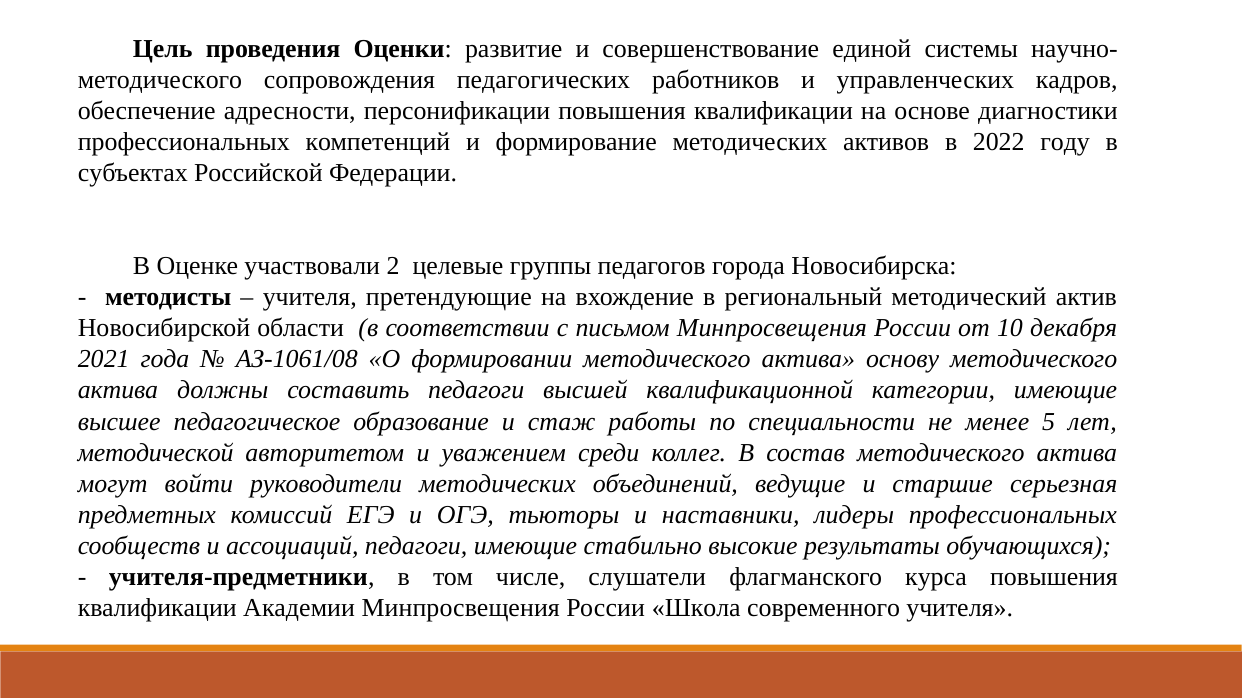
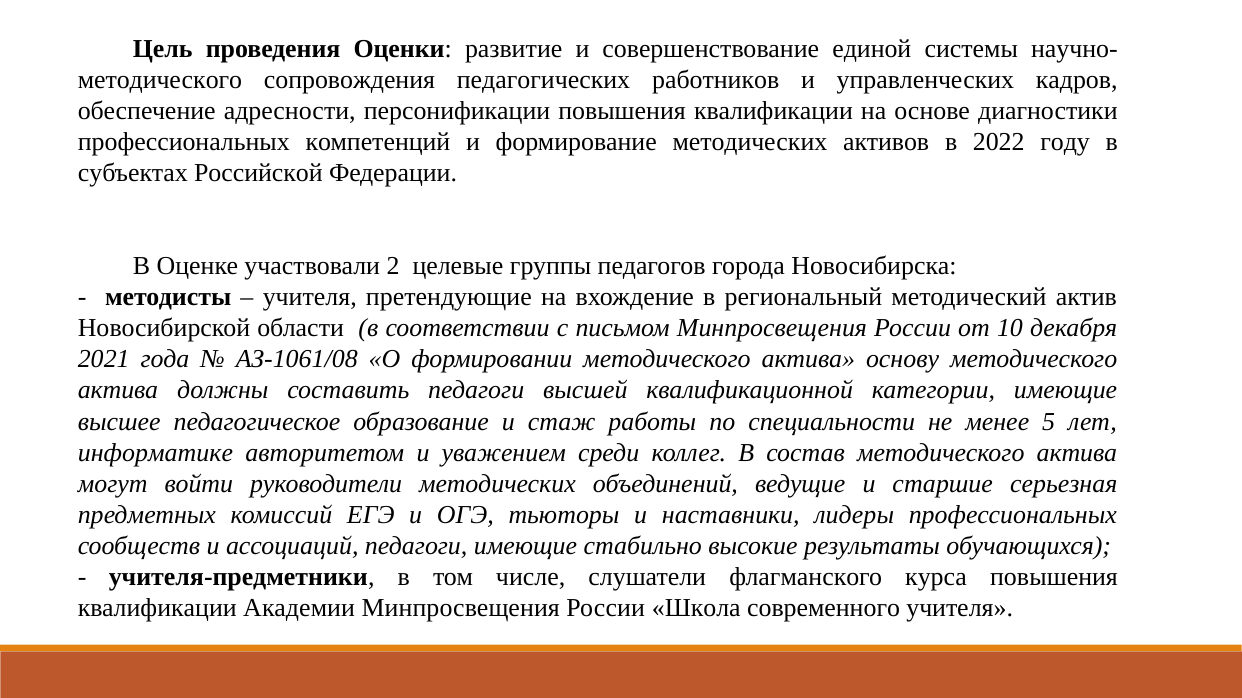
методической: методической -> информатике
